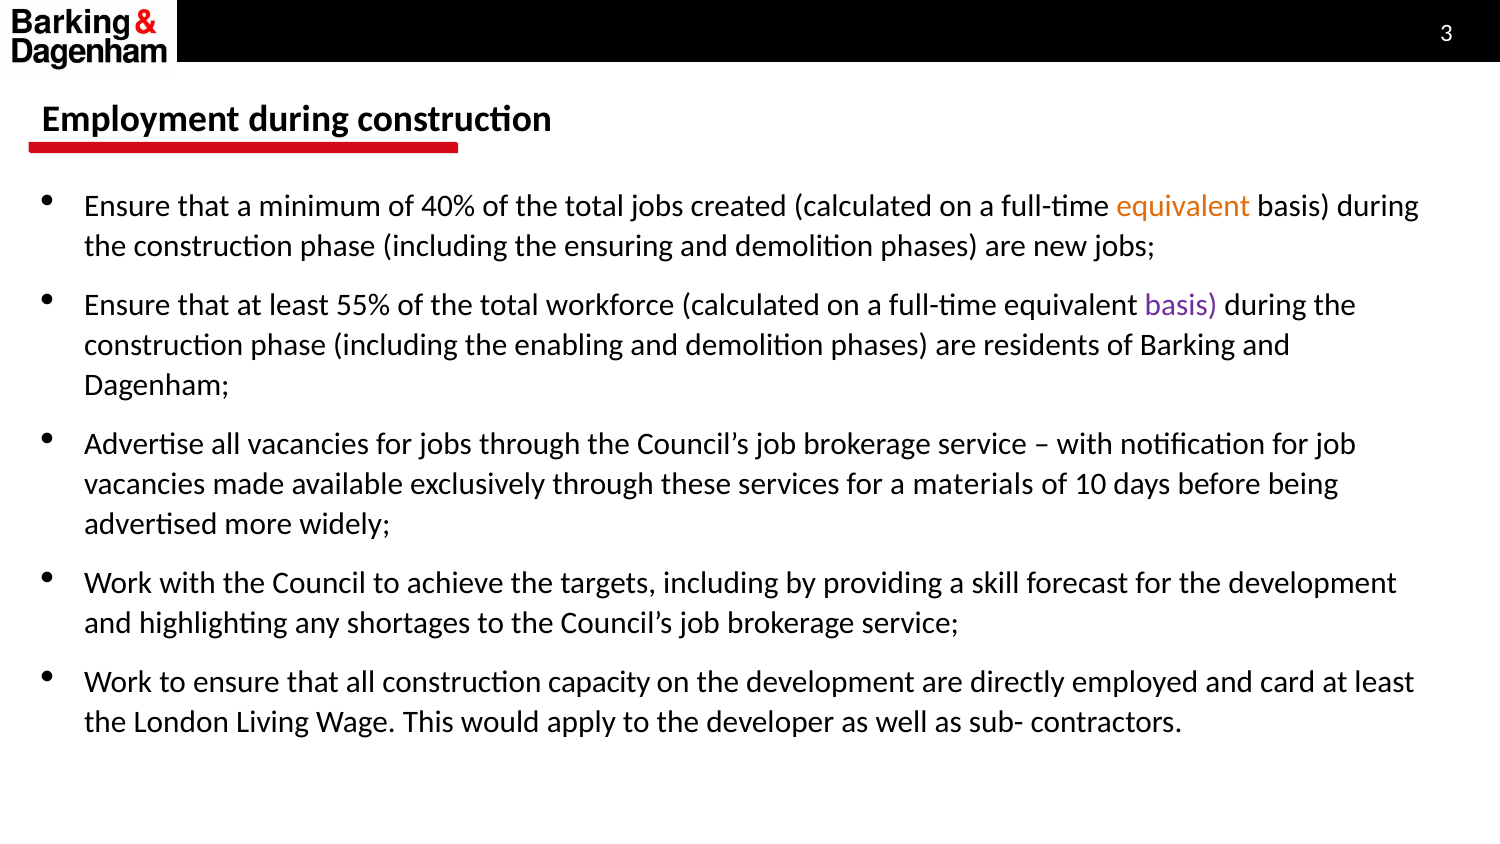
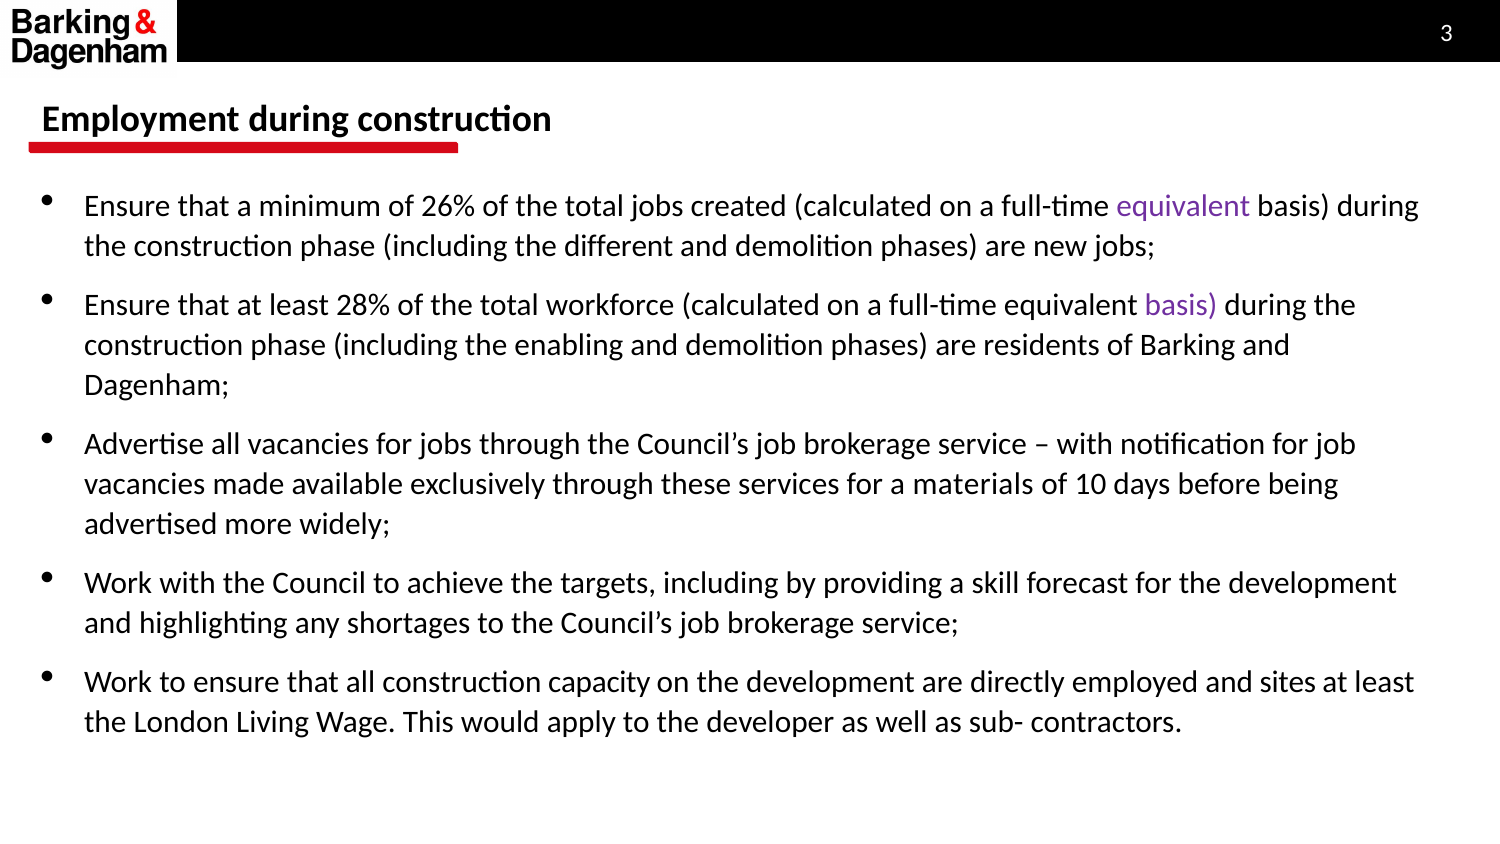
40%: 40% -> 26%
equivalent at (1183, 206) colour: orange -> purple
ensuring: ensuring -> different
55%: 55% -> 28%
card: card -> sites
